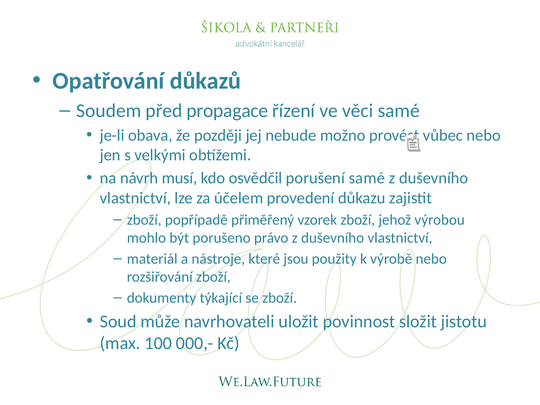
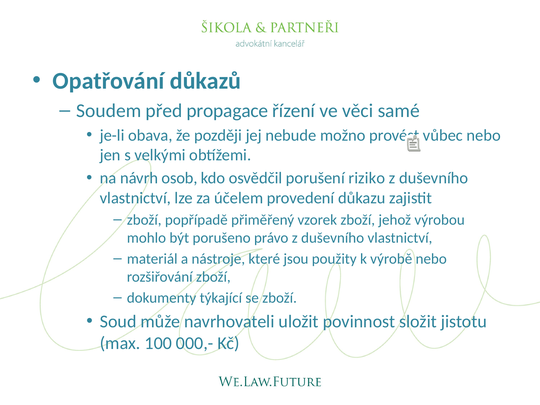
musí: musí -> osob
porušení samé: samé -> riziko
